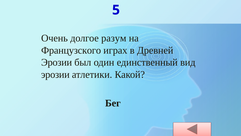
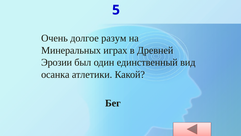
Французского: Французского -> Минеральных
эрозии at (55, 74): эрозии -> осанка
